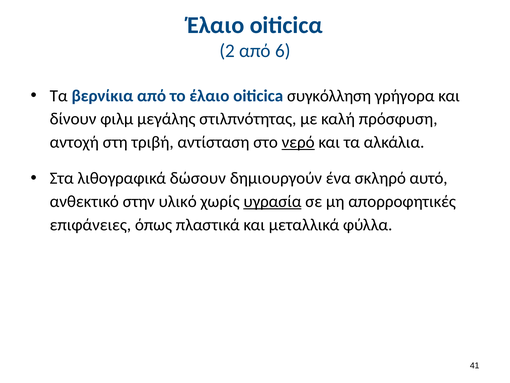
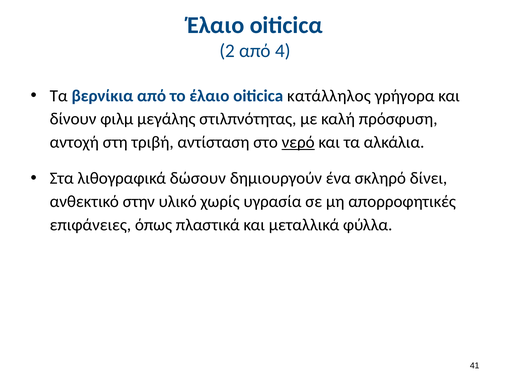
6: 6 -> 4
συγκόλληση: συγκόλληση -> κατάλληλος
αυτό: αυτό -> δίνει
υγρασία underline: present -> none
